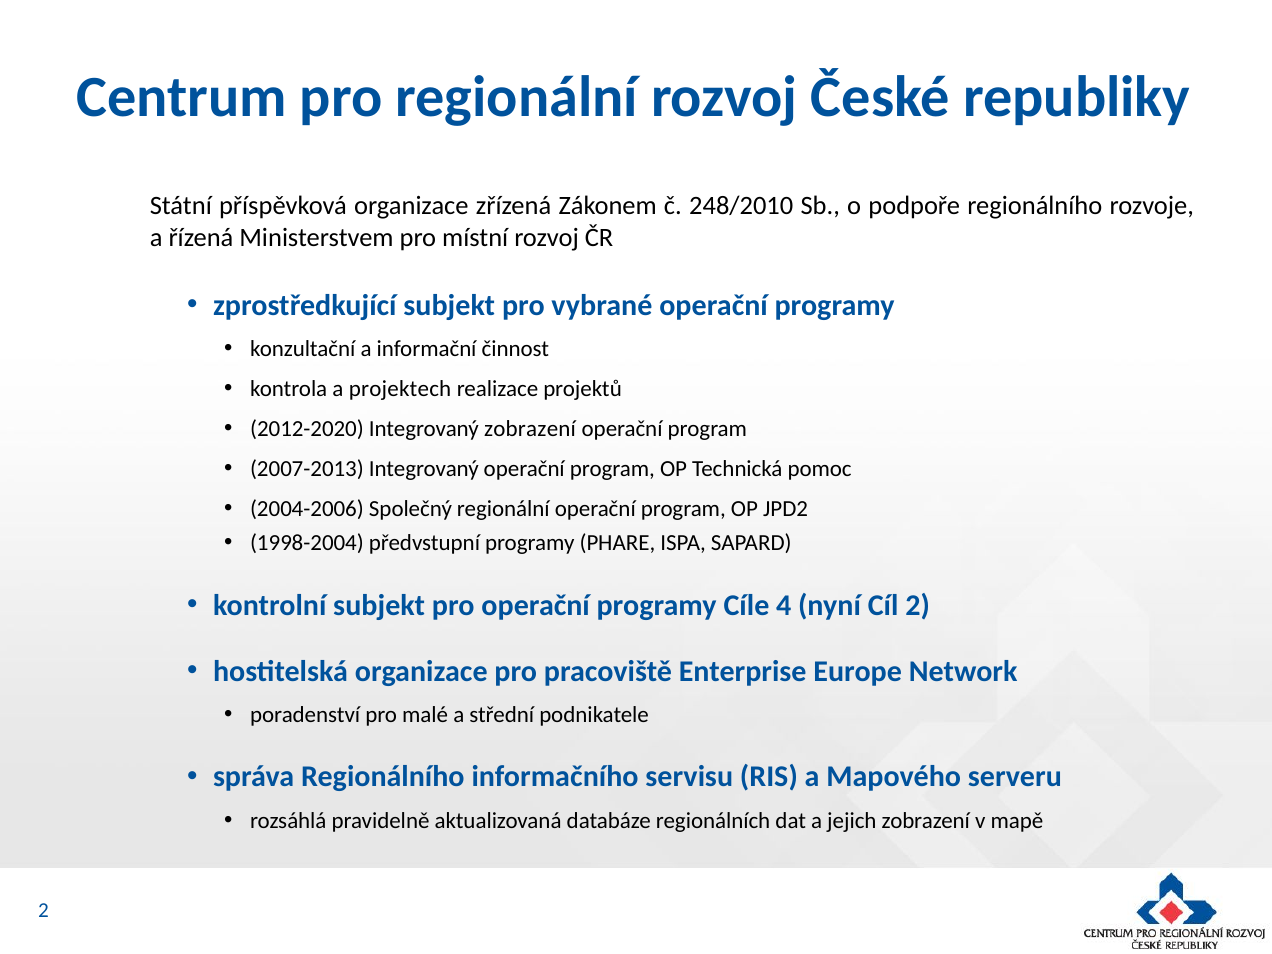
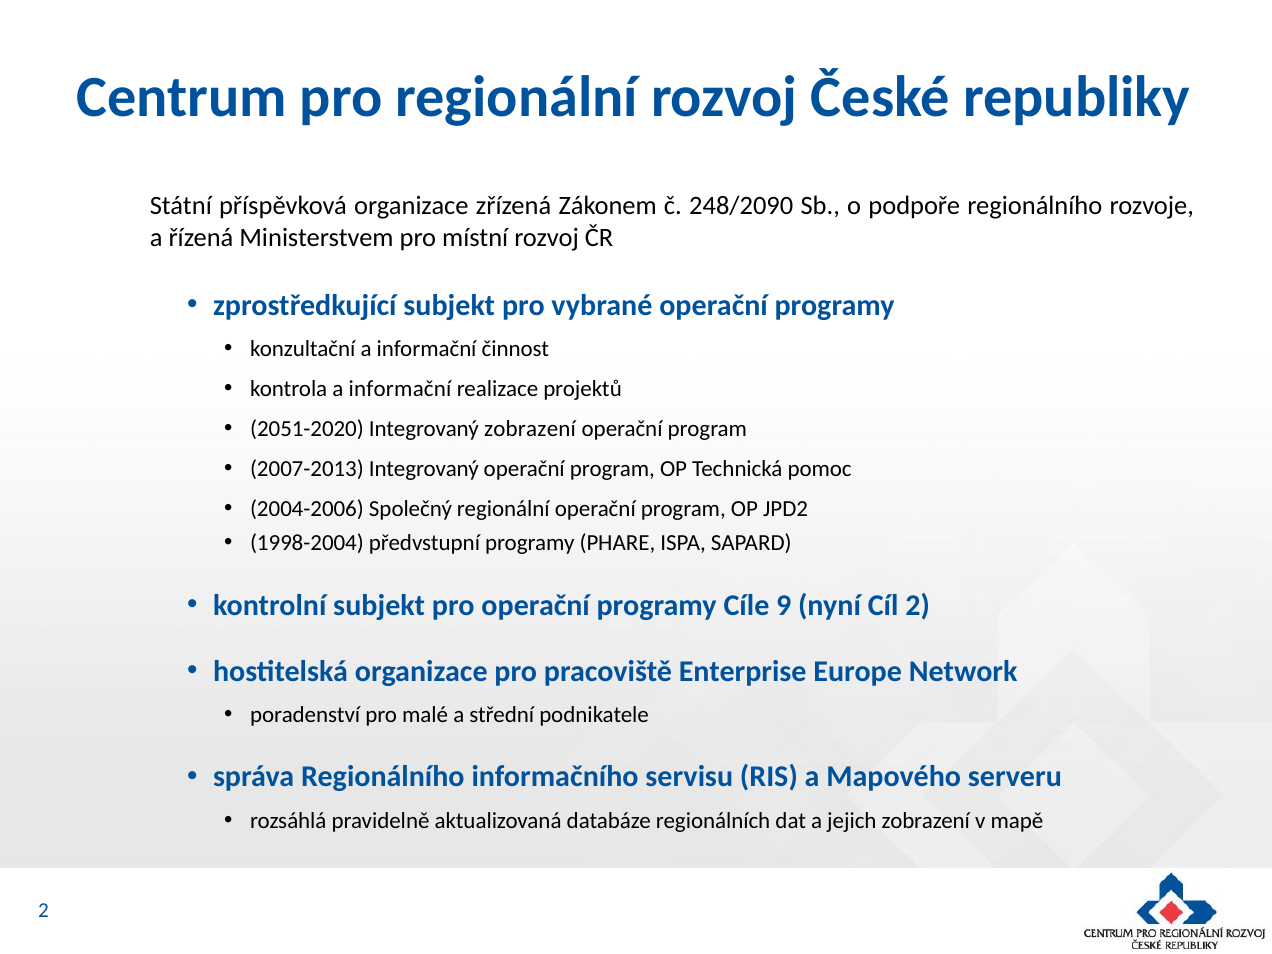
248/2010: 248/2010 -> 248/2090
kontrola a projektech: projektech -> informační
2012-2020: 2012-2020 -> 2051-2020
4: 4 -> 9
